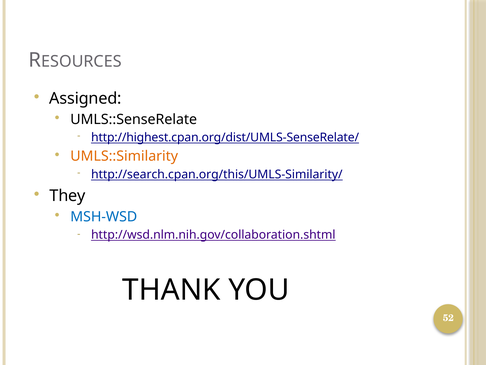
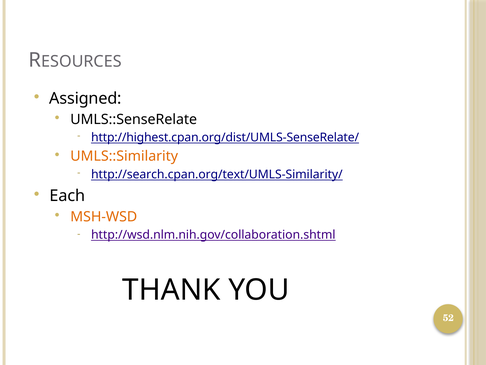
http://search.cpan.org/this/UMLS-Similarity/: http://search.cpan.org/this/UMLS-Similarity/ -> http://search.cpan.org/text/UMLS-Similarity/
They: They -> Each
MSH-WSD colour: blue -> orange
